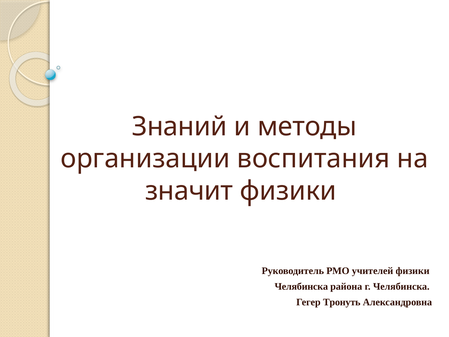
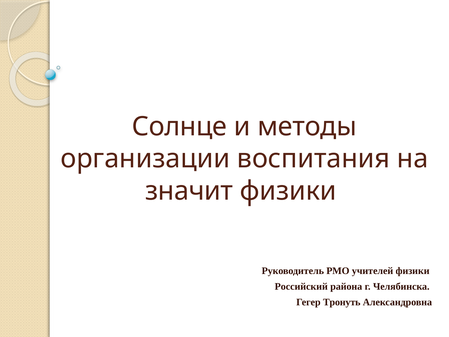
Знаний: Знаний -> Солнце
Челябинска at (301, 286): Челябинска -> Российский
